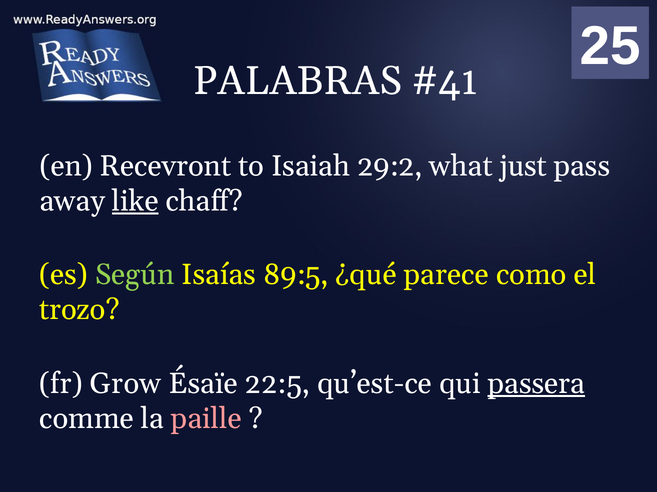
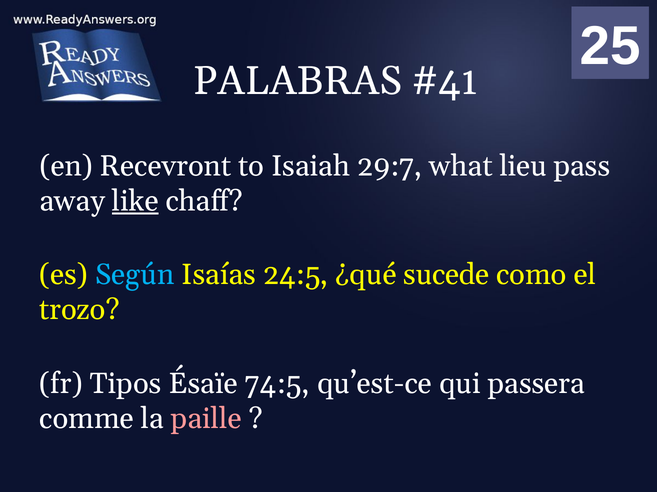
29:2: 29:2 -> 29:7
just: just -> lieu
Según colour: light green -> light blue
89:5: 89:5 -> 24:5
parece: parece -> sucede
Grow: Grow -> Tipos
22:5: 22:5 -> 74:5
passera underline: present -> none
